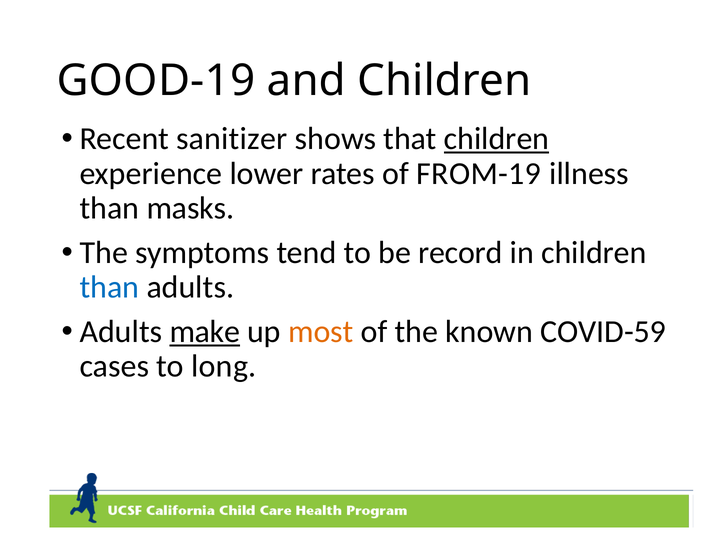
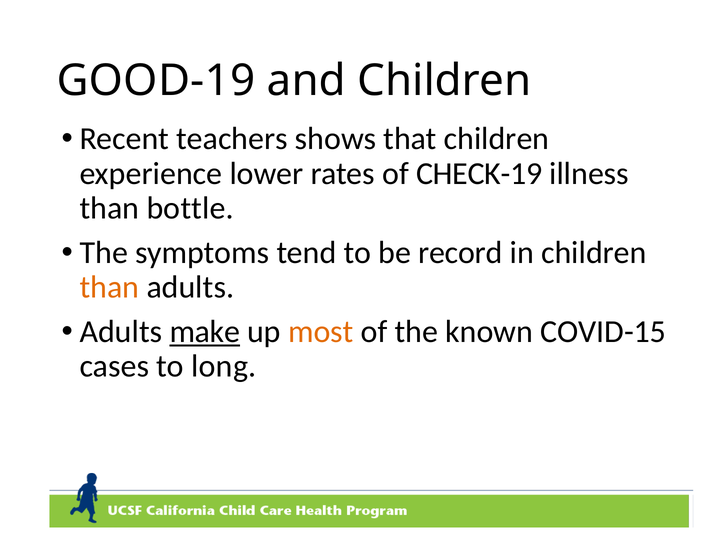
sanitizer: sanitizer -> teachers
children at (497, 139) underline: present -> none
FROM-19: FROM-19 -> CHECK-19
masks: masks -> bottle
than at (109, 287) colour: blue -> orange
COVID-59: COVID-59 -> COVID-15
